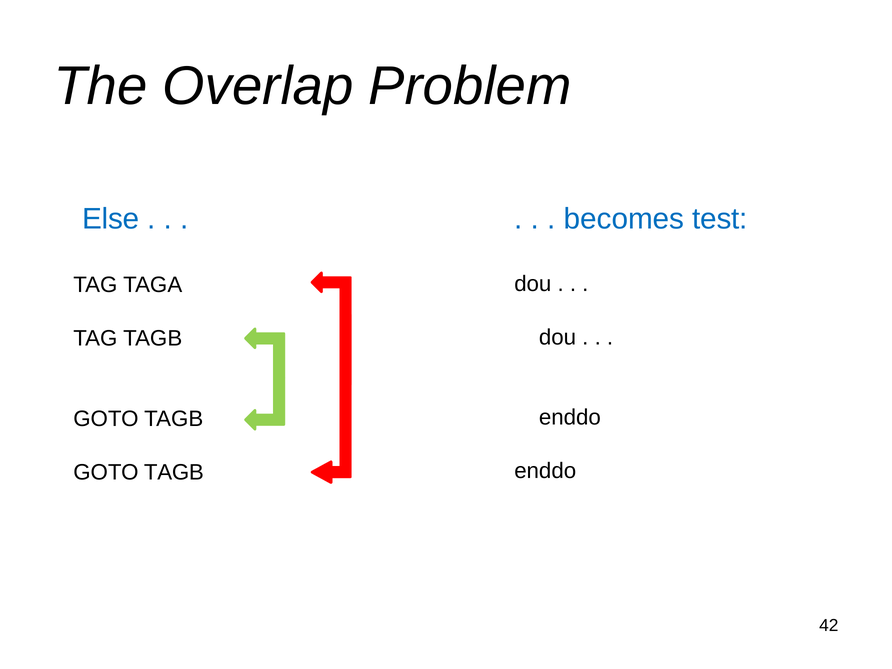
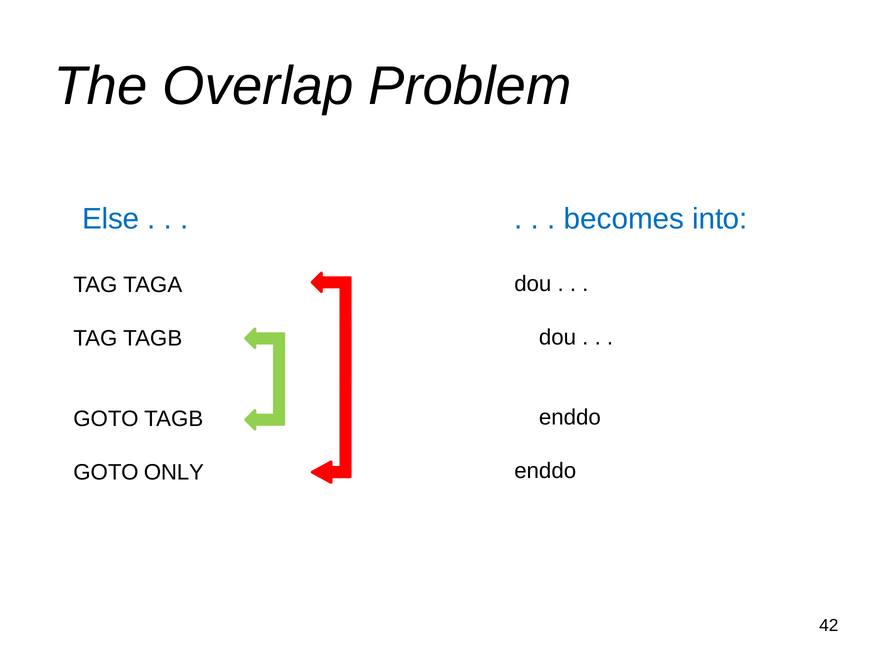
test: test -> into
TAGB at (174, 472): TAGB -> ONLY
